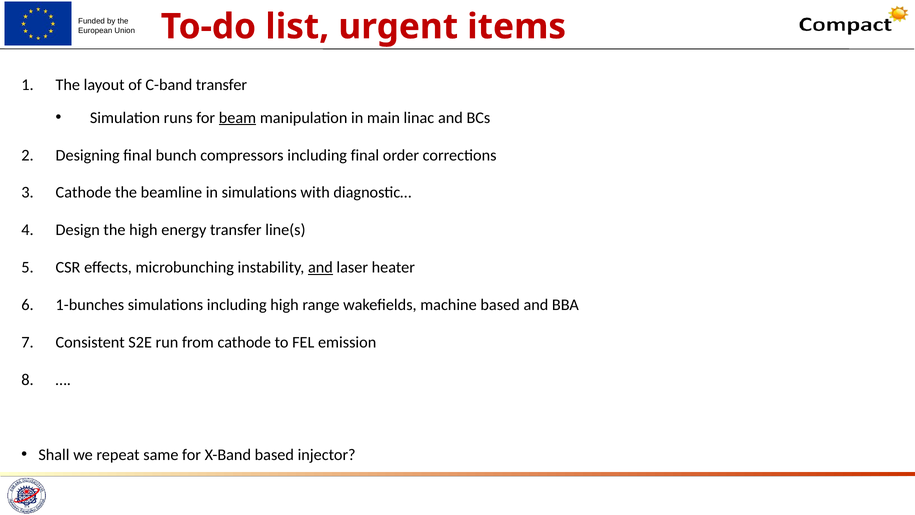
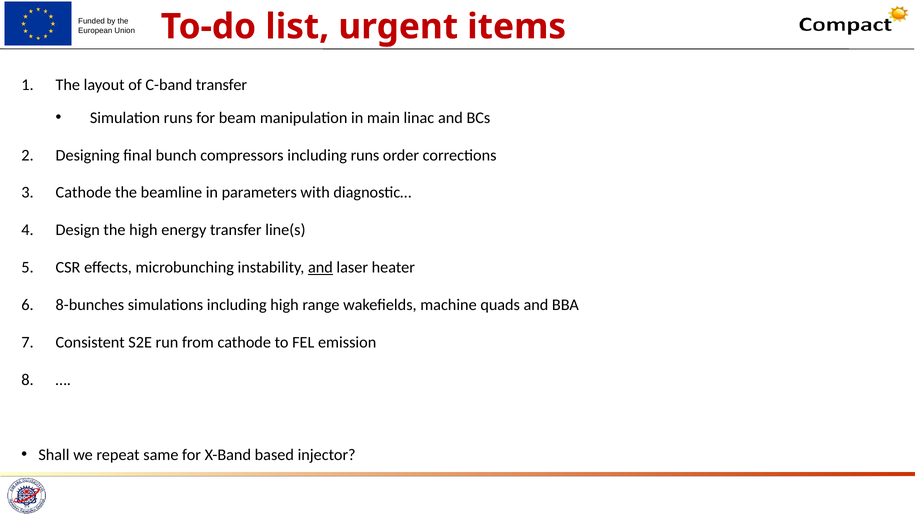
beam underline: present -> none
including final: final -> runs
in simulations: simulations -> parameters
1-bunches: 1-bunches -> 8-bunches
machine based: based -> quads
